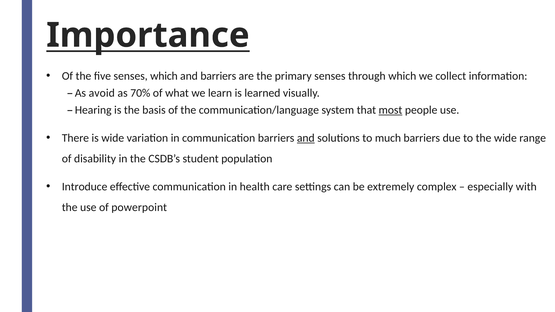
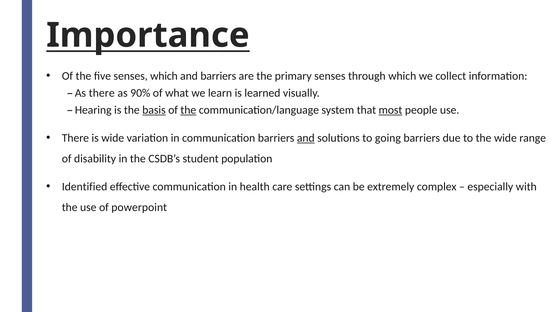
As avoid: avoid -> there
70%: 70% -> 90%
basis underline: none -> present
the at (188, 110) underline: none -> present
much: much -> going
Introduce: Introduce -> Identified
